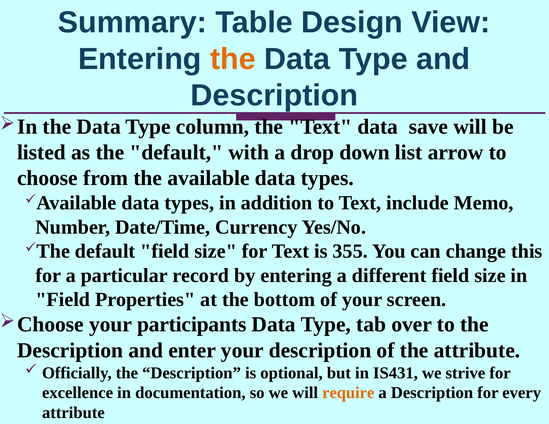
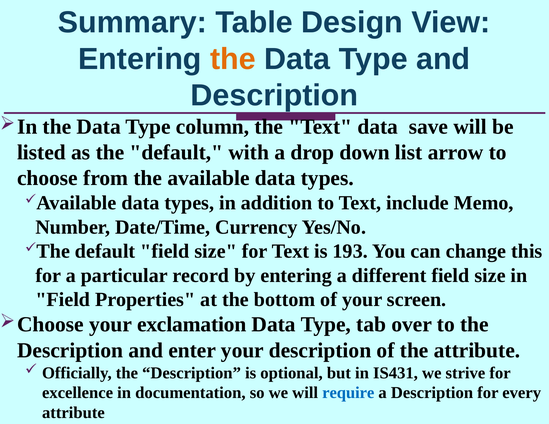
355: 355 -> 193
participants: participants -> exclamation
require colour: orange -> blue
